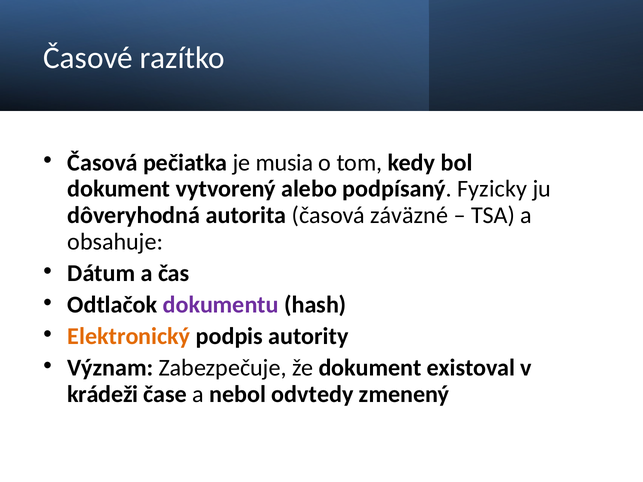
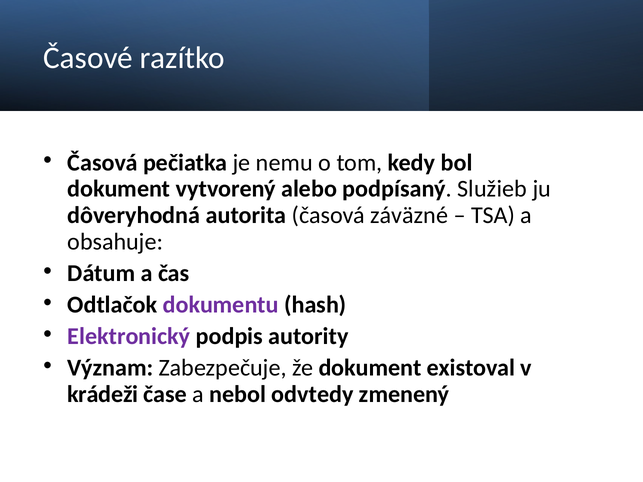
musia: musia -> nemu
Fyzicky: Fyzicky -> Služieb
Elektronický colour: orange -> purple
